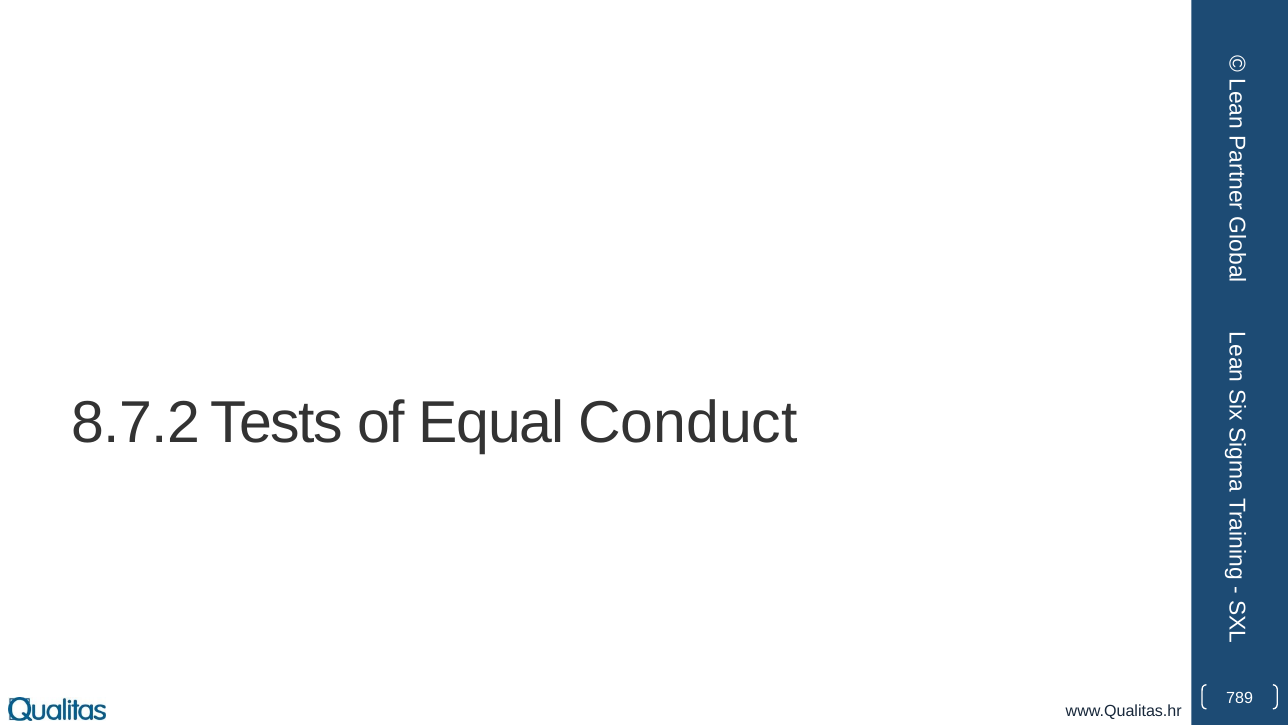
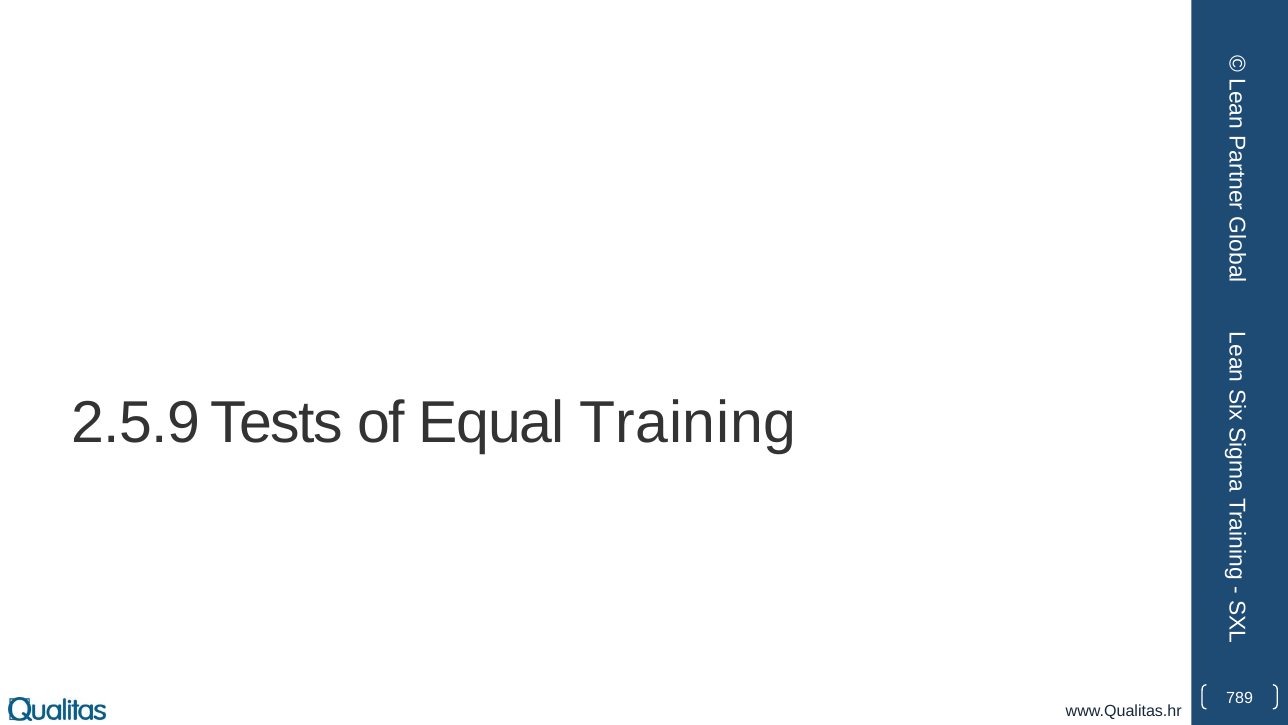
8.7.2: 8.7.2 -> 2.5.9
Conduct: Conduct -> Training
